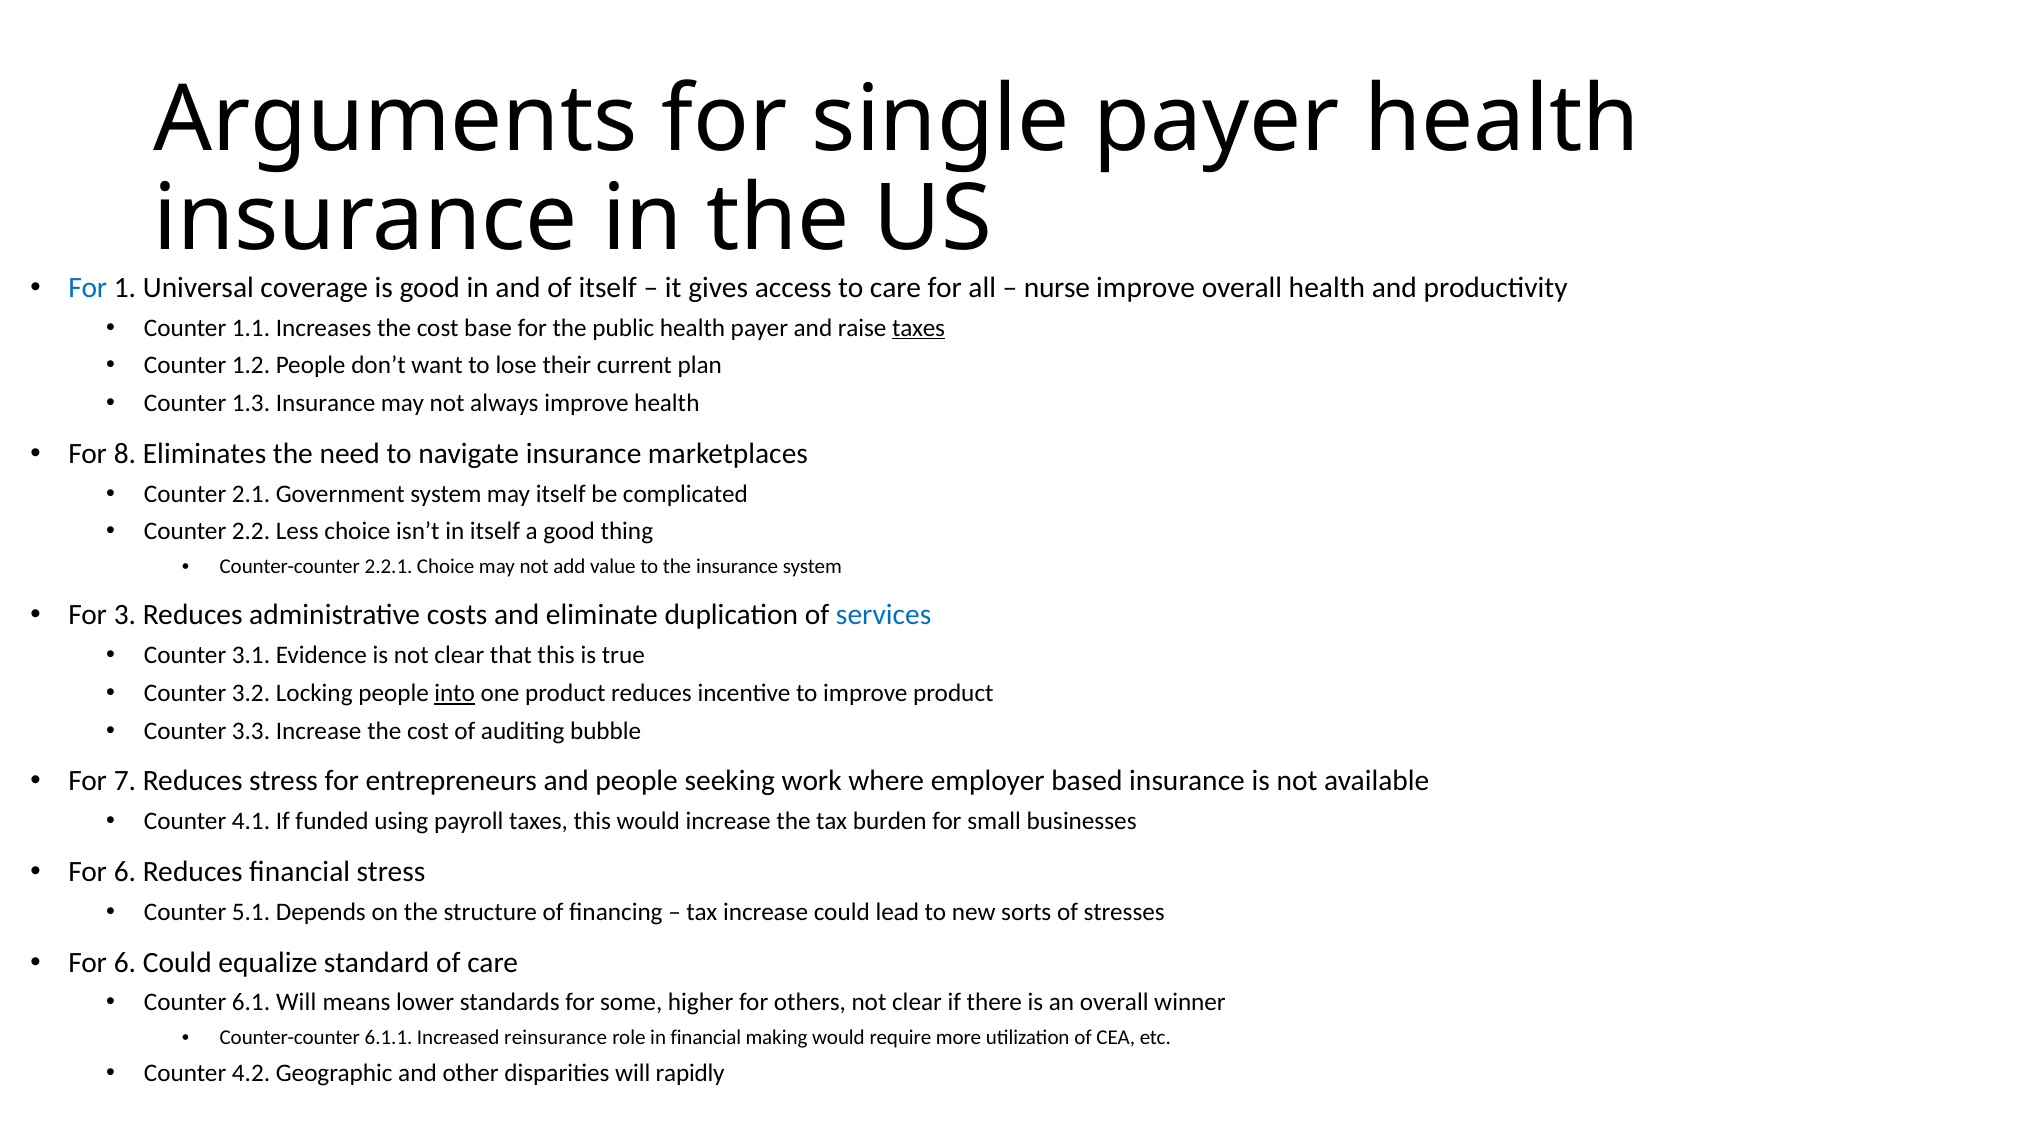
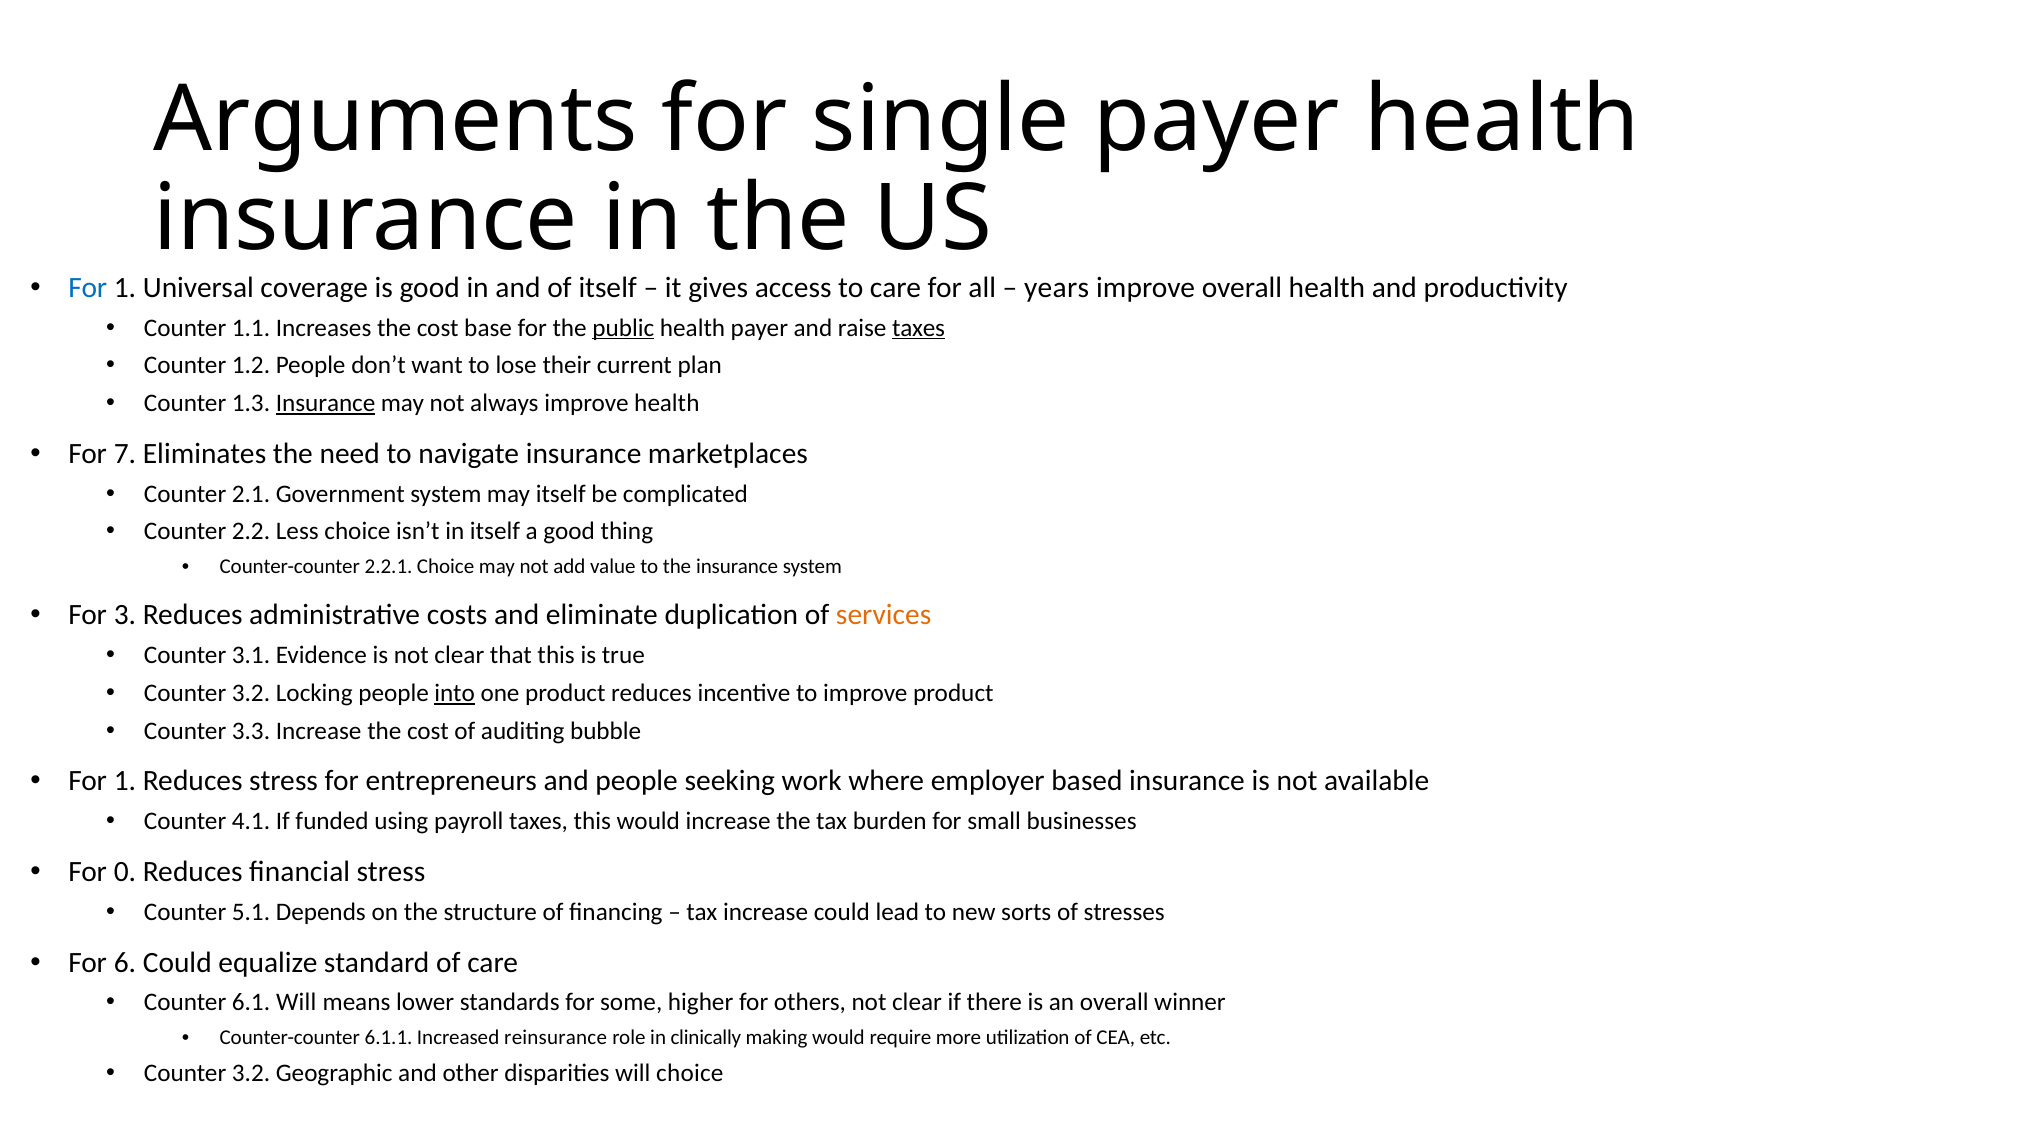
nurse: nurse -> years
public underline: none -> present
Insurance at (326, 403) underline: none -> present
8: 8 -> 7
services colour: blue -> orange
7 at (125, 781): 7 -> 1
6 at (125, 872): 6 -> 0
in financial: financial -> clinically
4.2 at (251, 1074): 4.2 -> 3.2
will rapidly: rapidly -> choice
